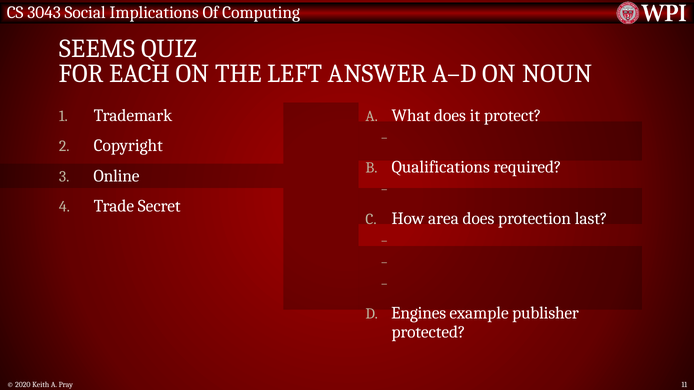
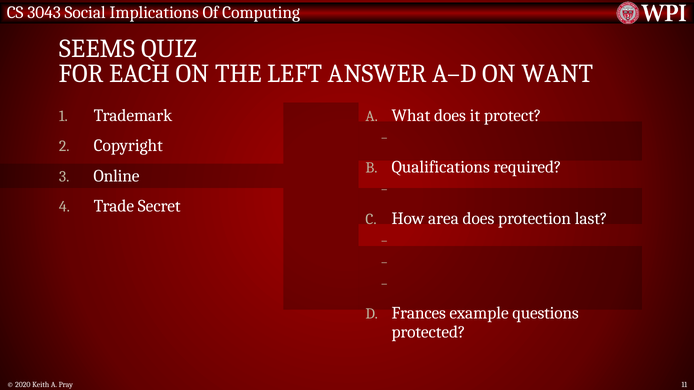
NOUN: NOUN -> WANT
Engines: Engines -> Frances
publisher: publisher -> questions
